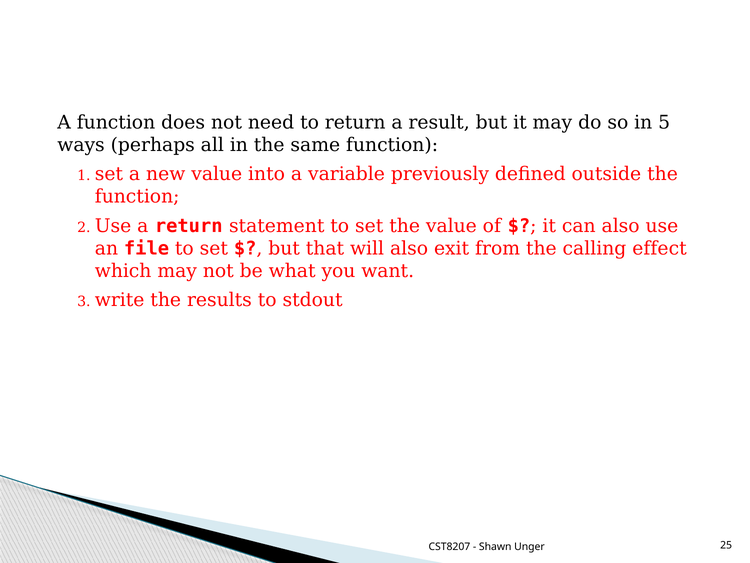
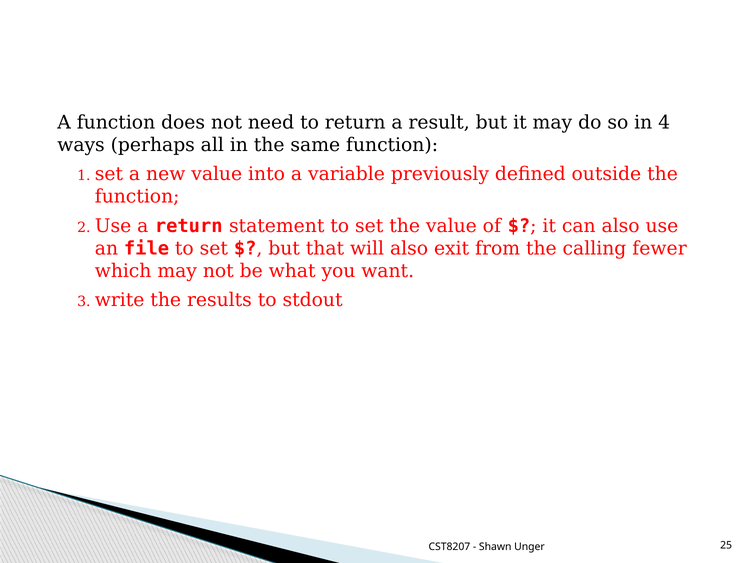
5: 5 -> 4
effect: effect -> fewer
